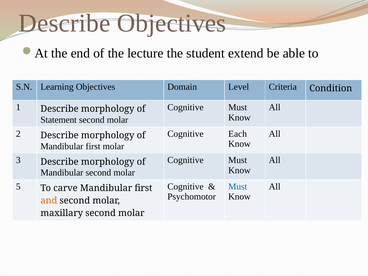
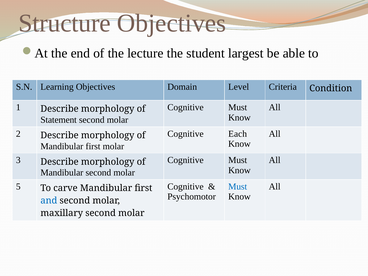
Describe at (64, 23): Describe -> Structure
extend: extend -> largest
and colour: orange -> blue
